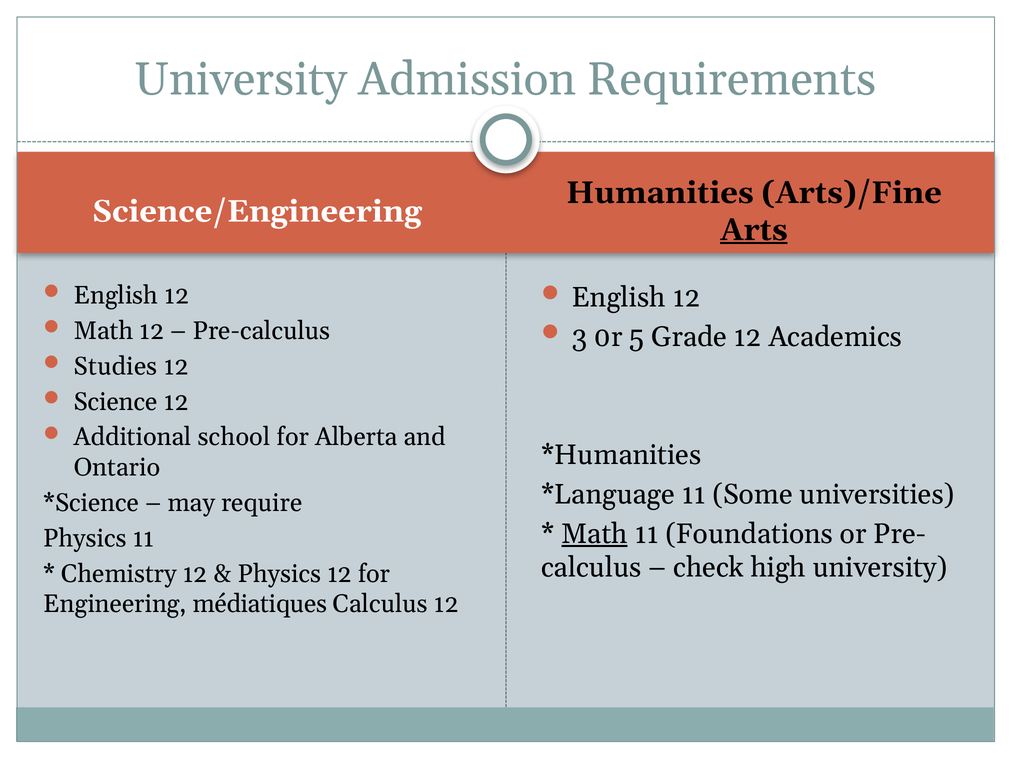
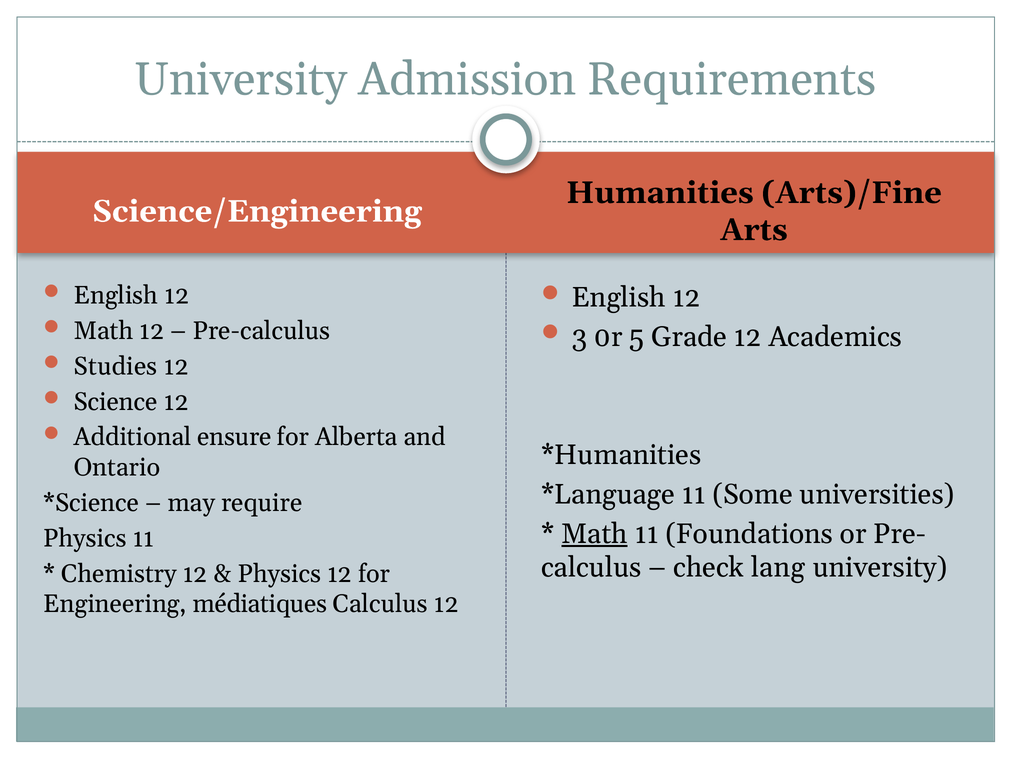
Arts underline: present -> none
school: school -> ensure
high: high -> lang
